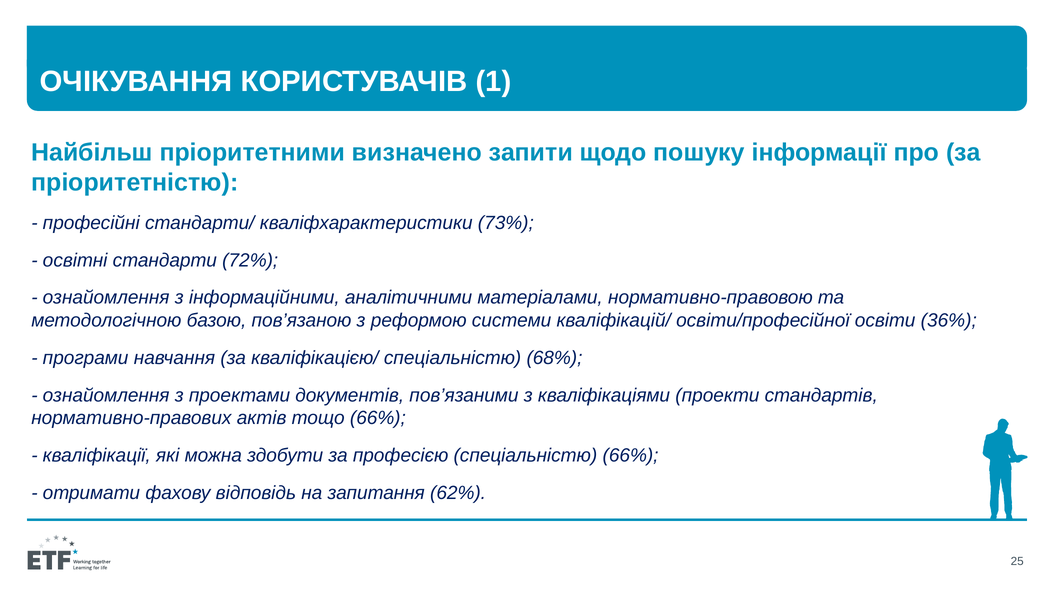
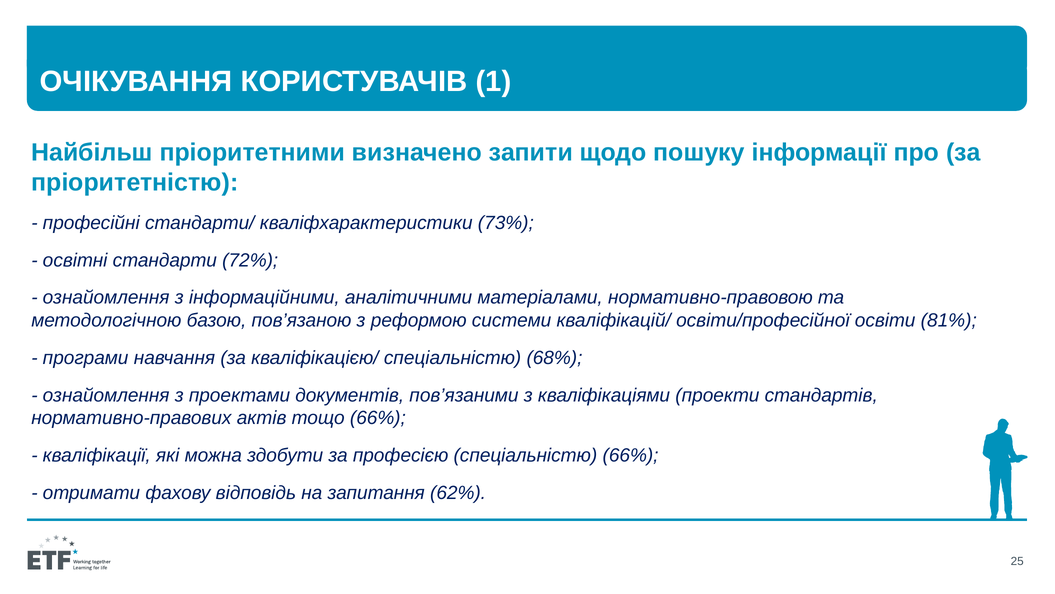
36%: 36% -> 81%
